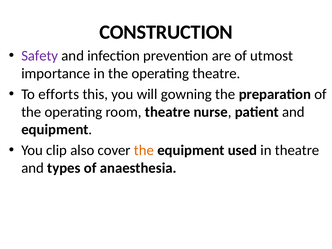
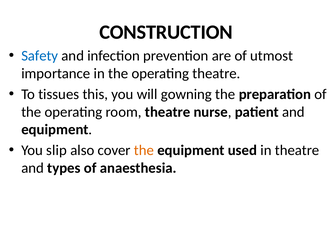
Safety colour: purple -> blue
efforts: efforts -> tissues
clip: clip -> slip
